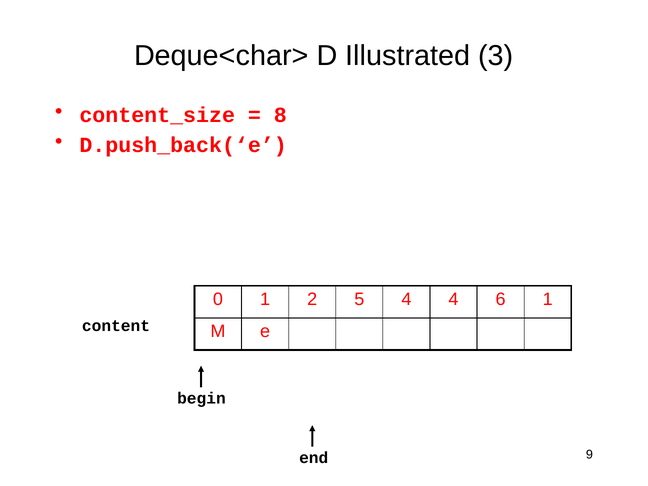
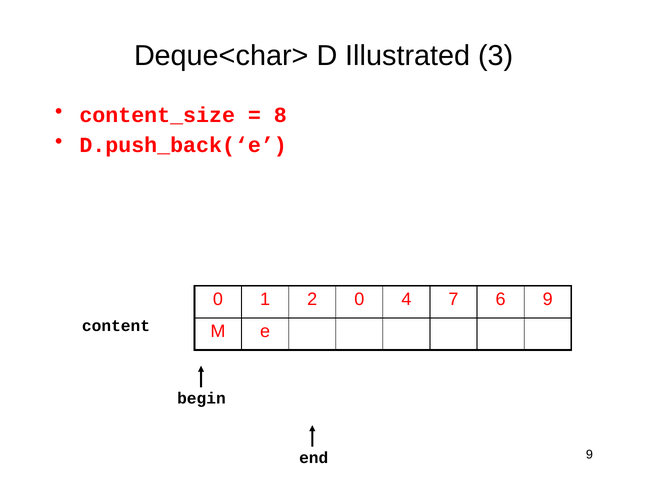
2 5: 5 -> 0
4 4: 4 -> 7
6 1: 1 -> 9
